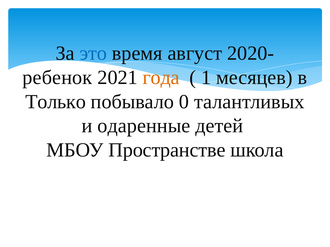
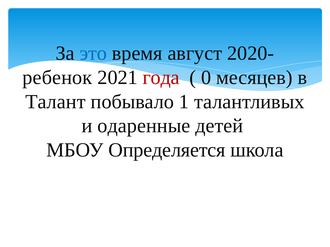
года colour: orange -> red
1: 1 -> 0
Только: Только -> Талант
0: 0 -> 1
Пространстве: Пространстве -> Определяется
